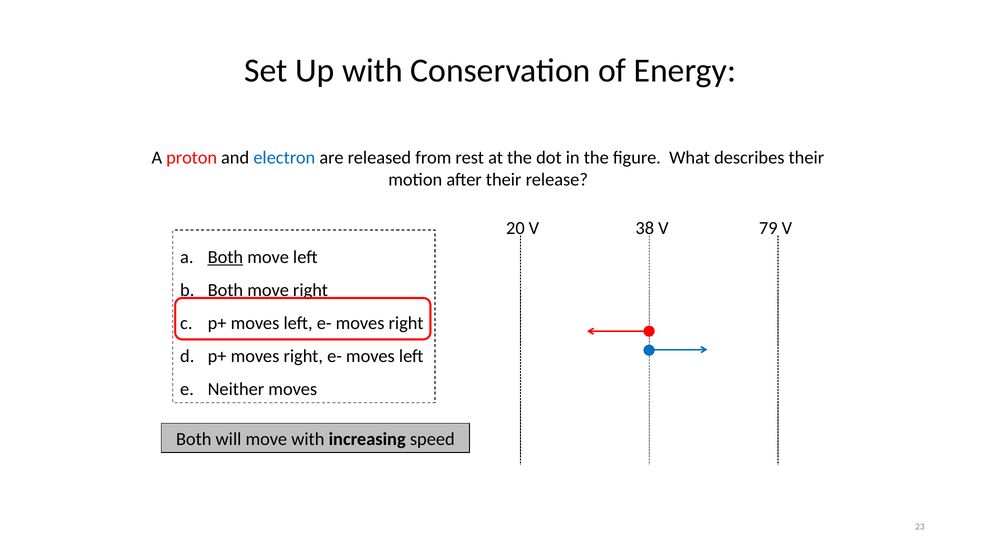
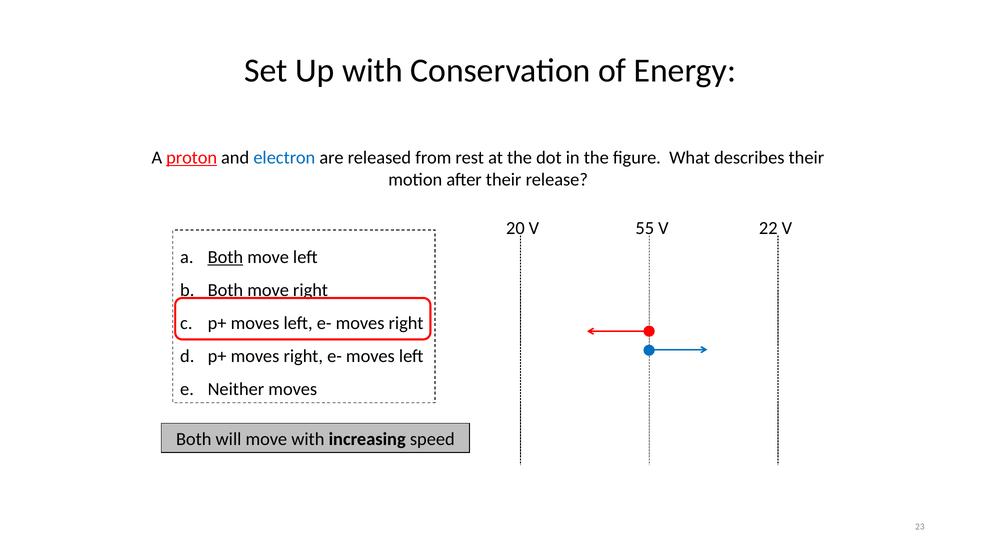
proton underline: none -> present
38: 38 -> 55
79: 79 -> 22
